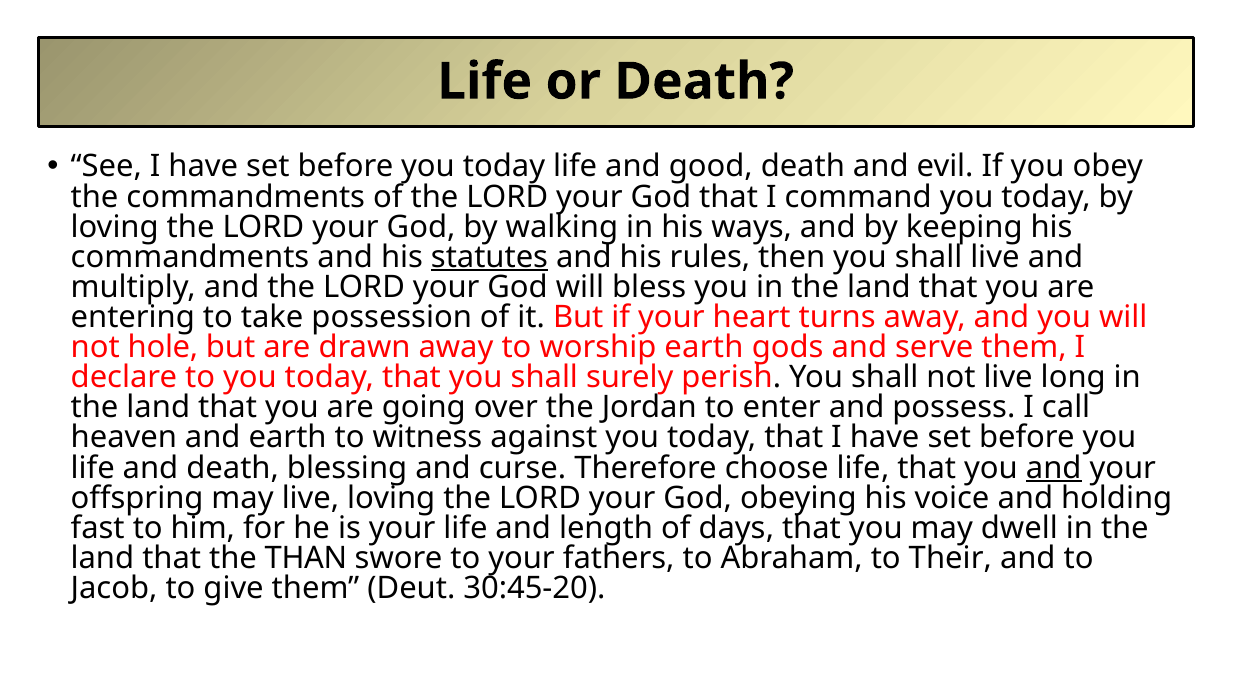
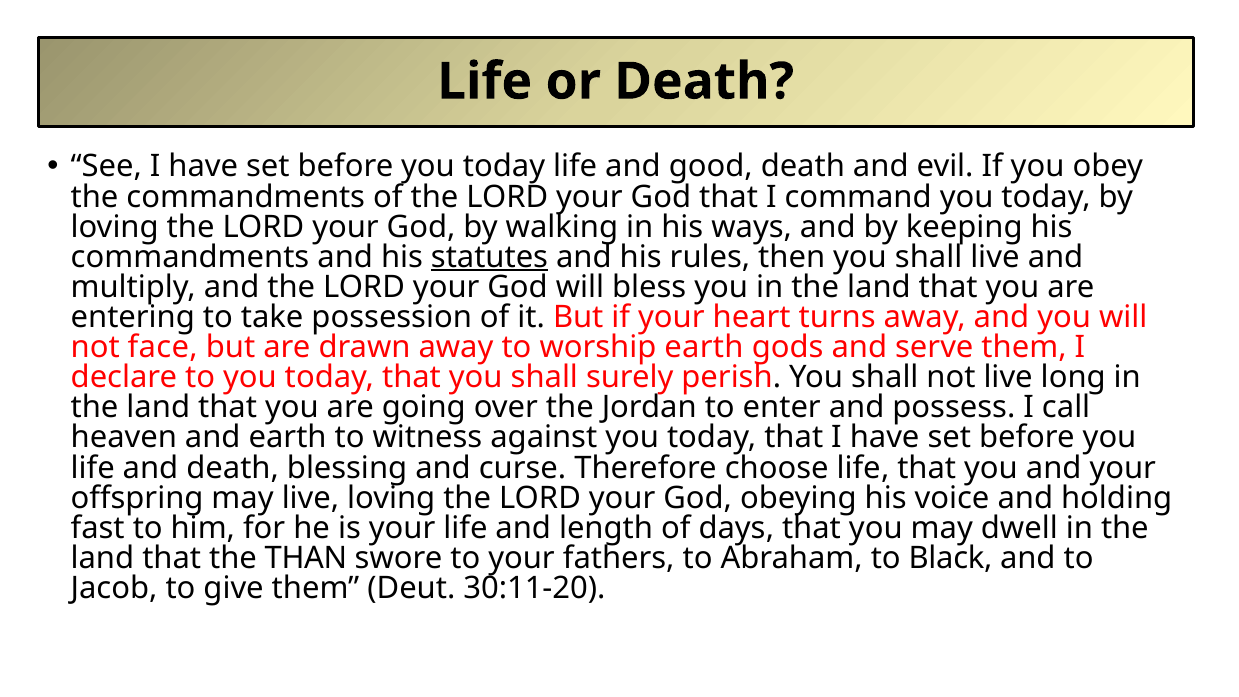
hole: hole -> face
and at (1054, 468) underline: present -> none
Their: Their -> Black
30:45-20: 30:45-20 -> 30:11-20
